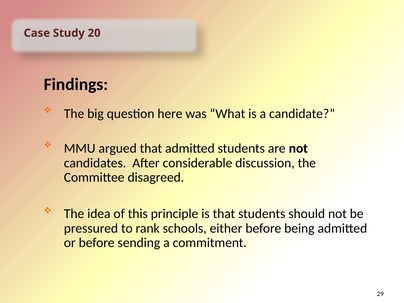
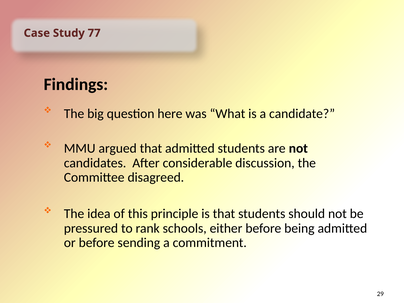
20: 20 -> 77
